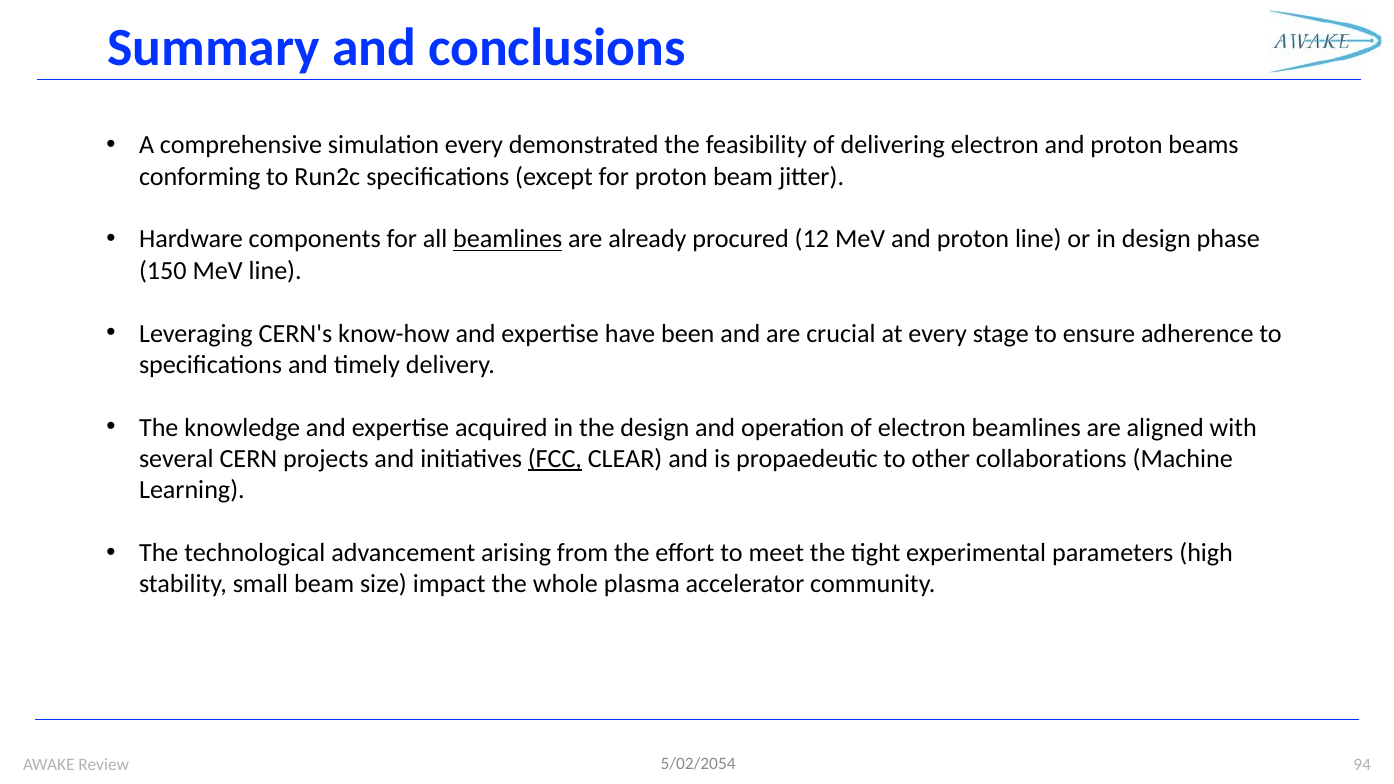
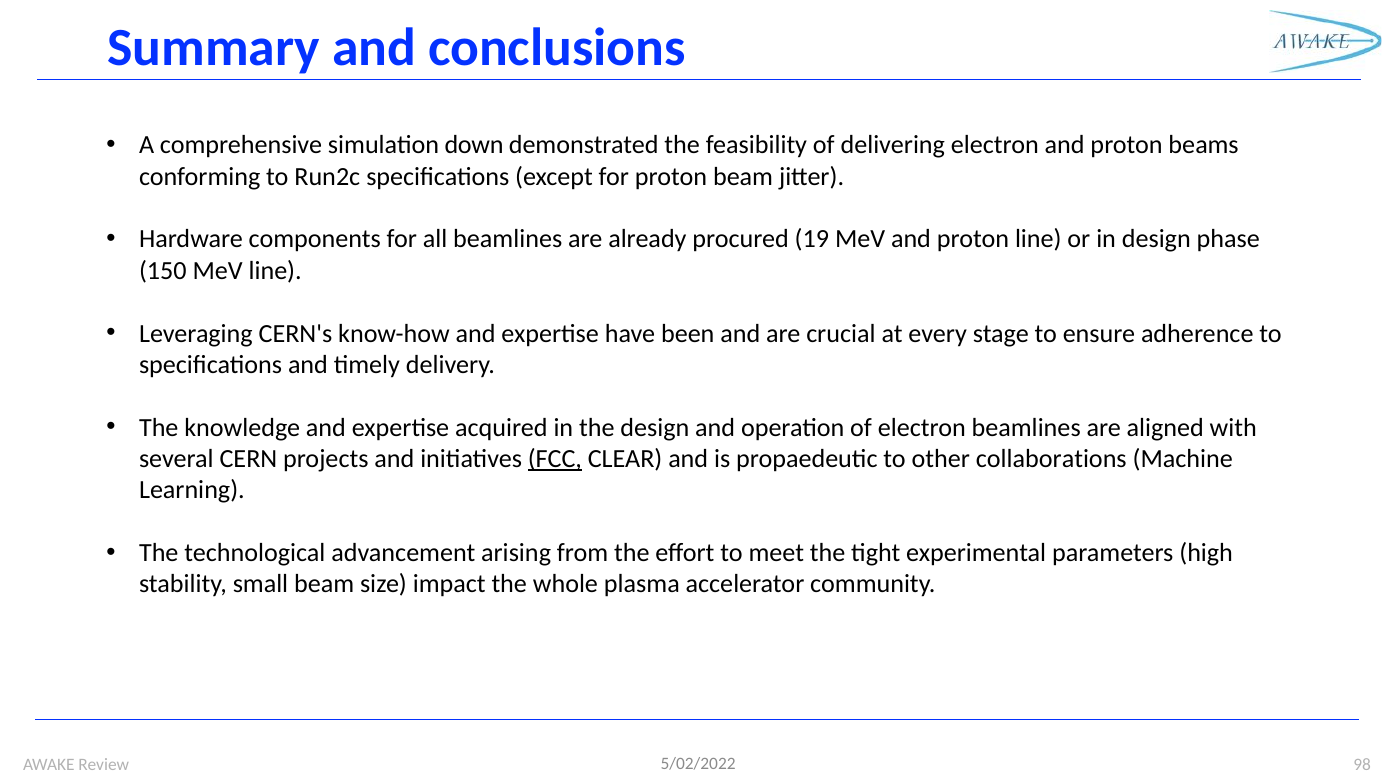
simulation every: every -> down
beamlines at (508, 239) underline: present -> none
12: 12 -> 19
5/02/2054: 5/02/2054 -> 5/02/2022
94: 94 -> 98
